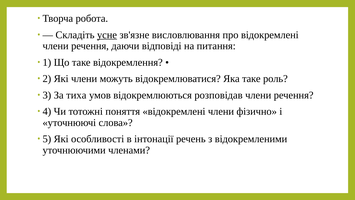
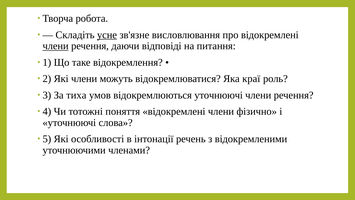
члени at (56, 46) underline: none -> present
Яка таке: таке -> краї
відокремлюються розповідав: розповідав -> уточнюючі
